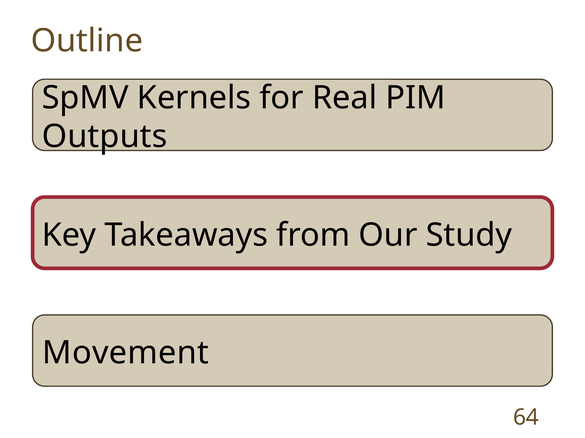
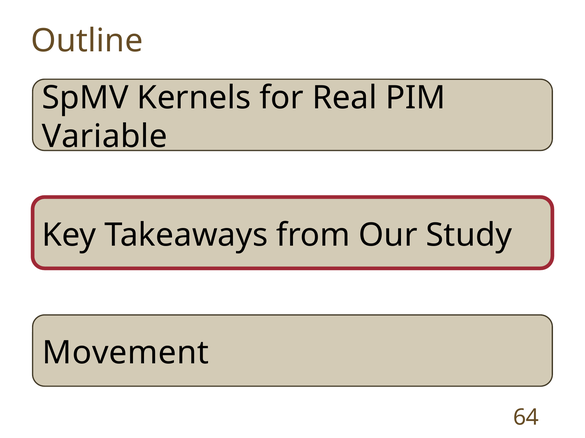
Outputs: Outputs -> Variable
